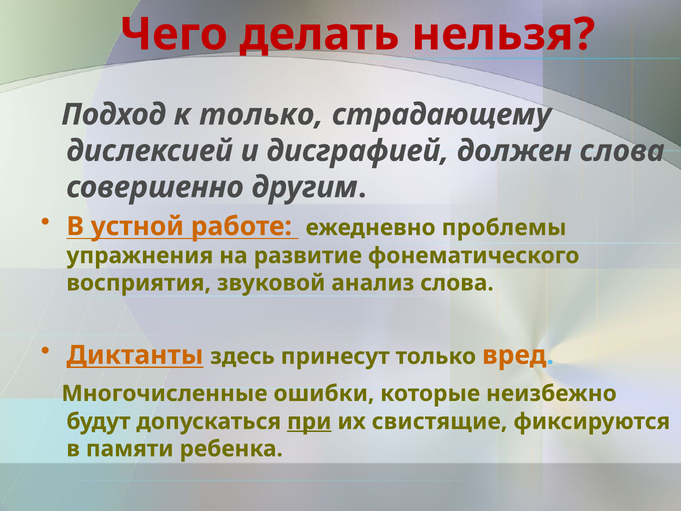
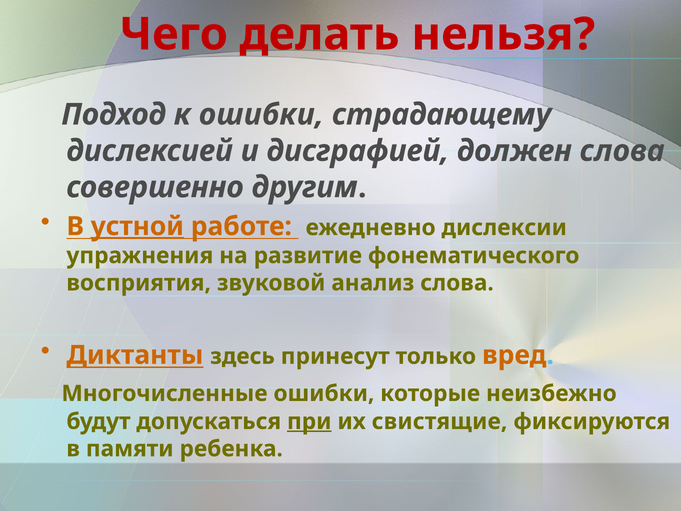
к только: только -> ошибки
устной underline: none -> present
проблемы: проблемы -> дислексии
